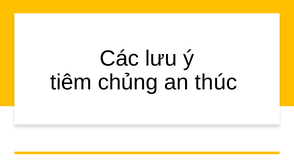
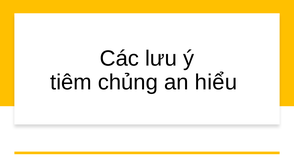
thúc: thúc -> hiểu
